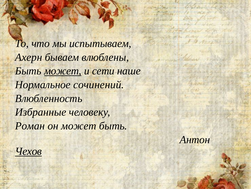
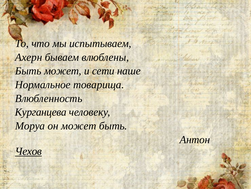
может at (63, 71) underline: present -> none
сочинений: сочинений -> товарища
Избранные: Избранные -> Курганцева
Роман: Роман -> Моруа
